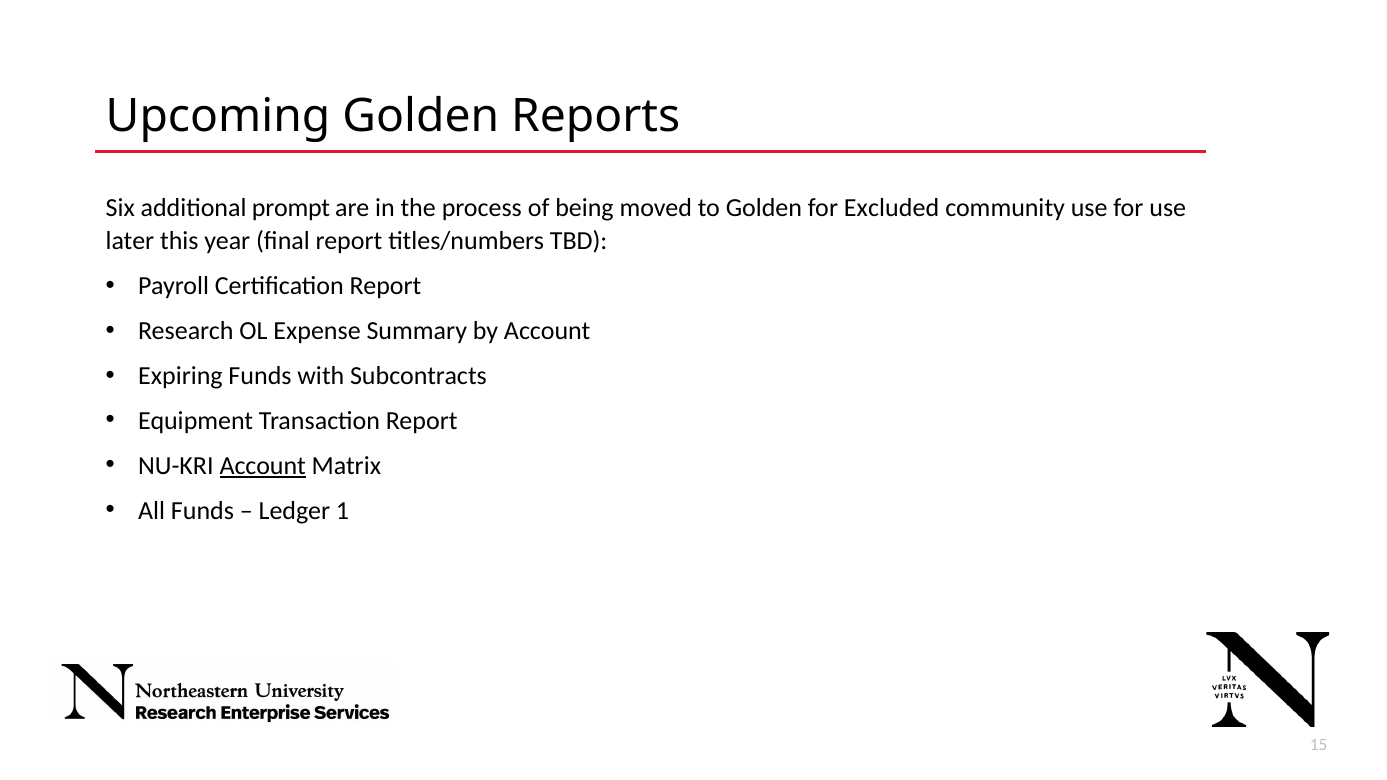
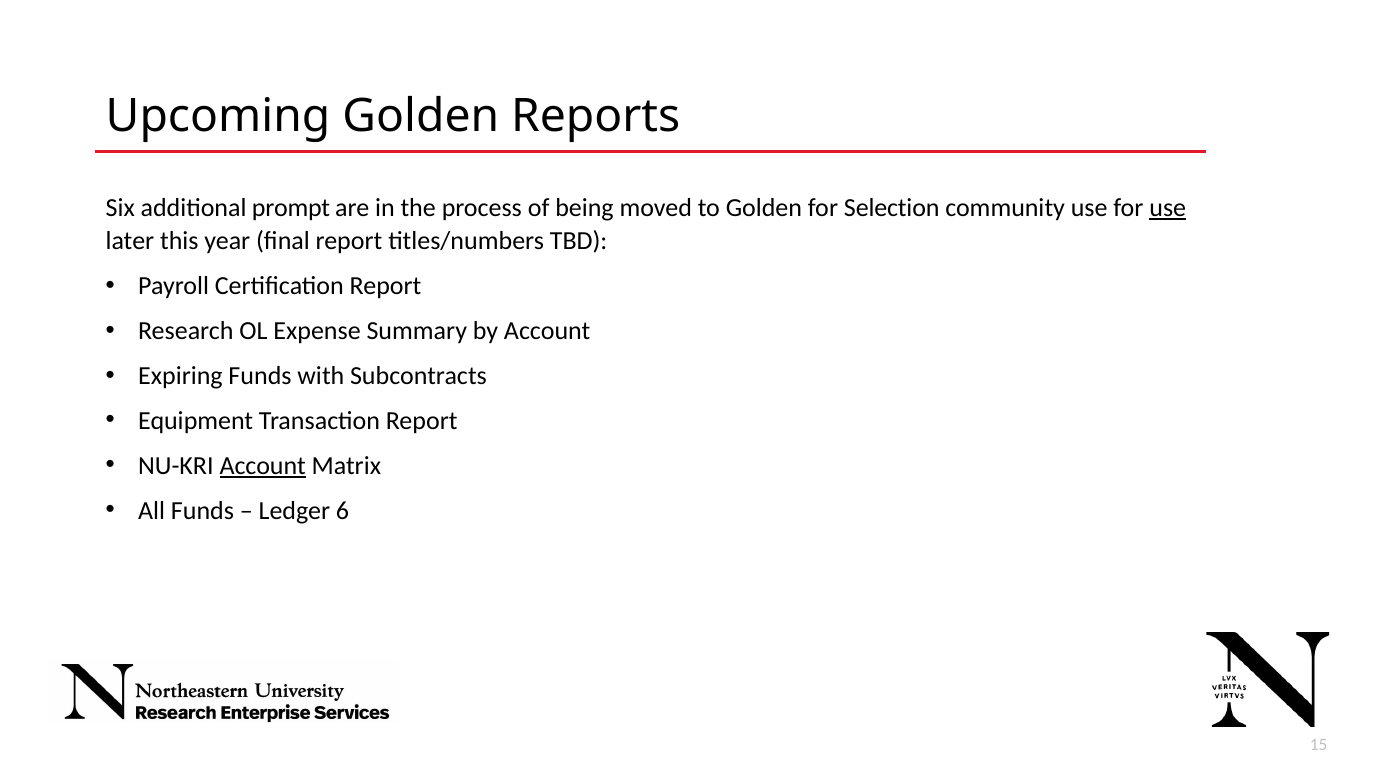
Excluded: Excluded -> Selection
use at (1168, 208) underline: none -> present
1: 1 -> 6
